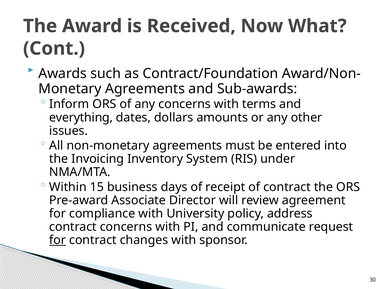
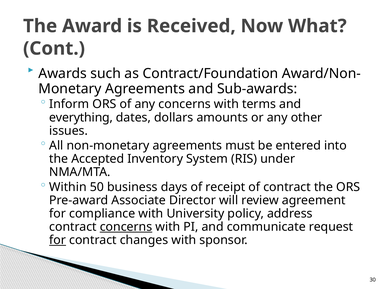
Invoicing: Invoicing -> Accepted
15: 15 -> 50
concerns at (126, 227) underline: none -> present
